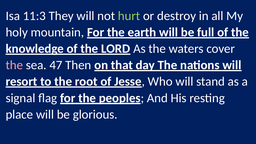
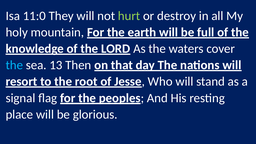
11:3: 11:3 -> 11:0
the at (14, 65) colour: pink -> light blue
47: 47 -> 13
